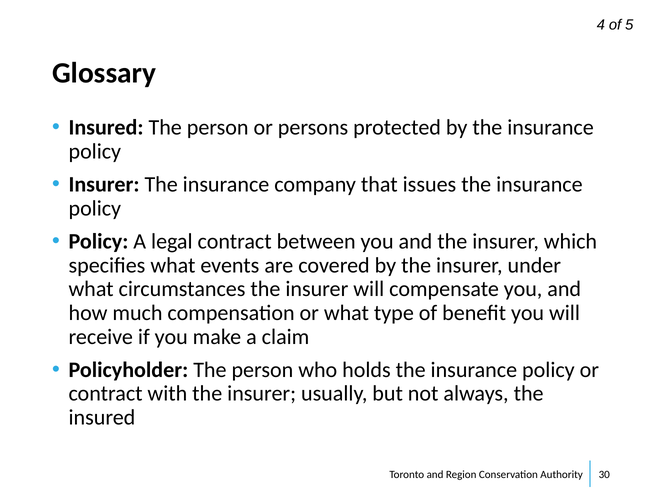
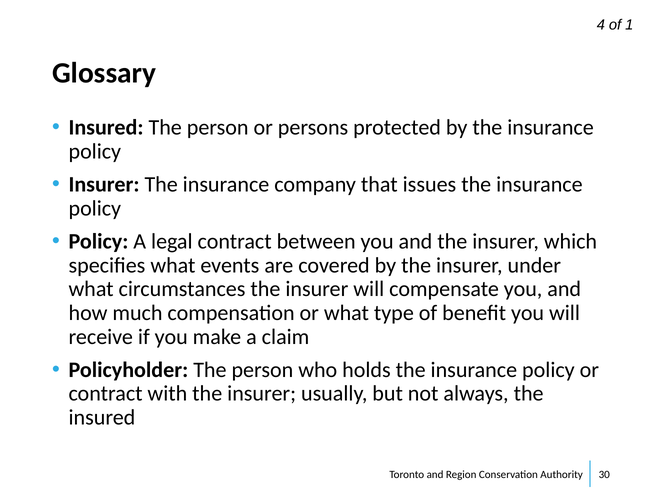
5: 5 -> 1
